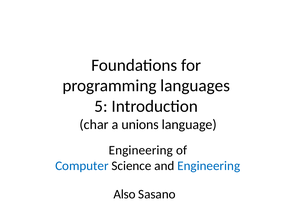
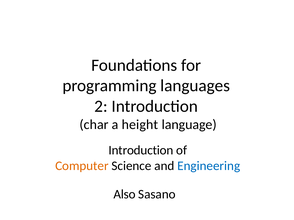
5: 5 -> 2
unions: unions -> height
Engineering at (141, 151): Engineering -> Introduction
Computer colour: blue -> orange
